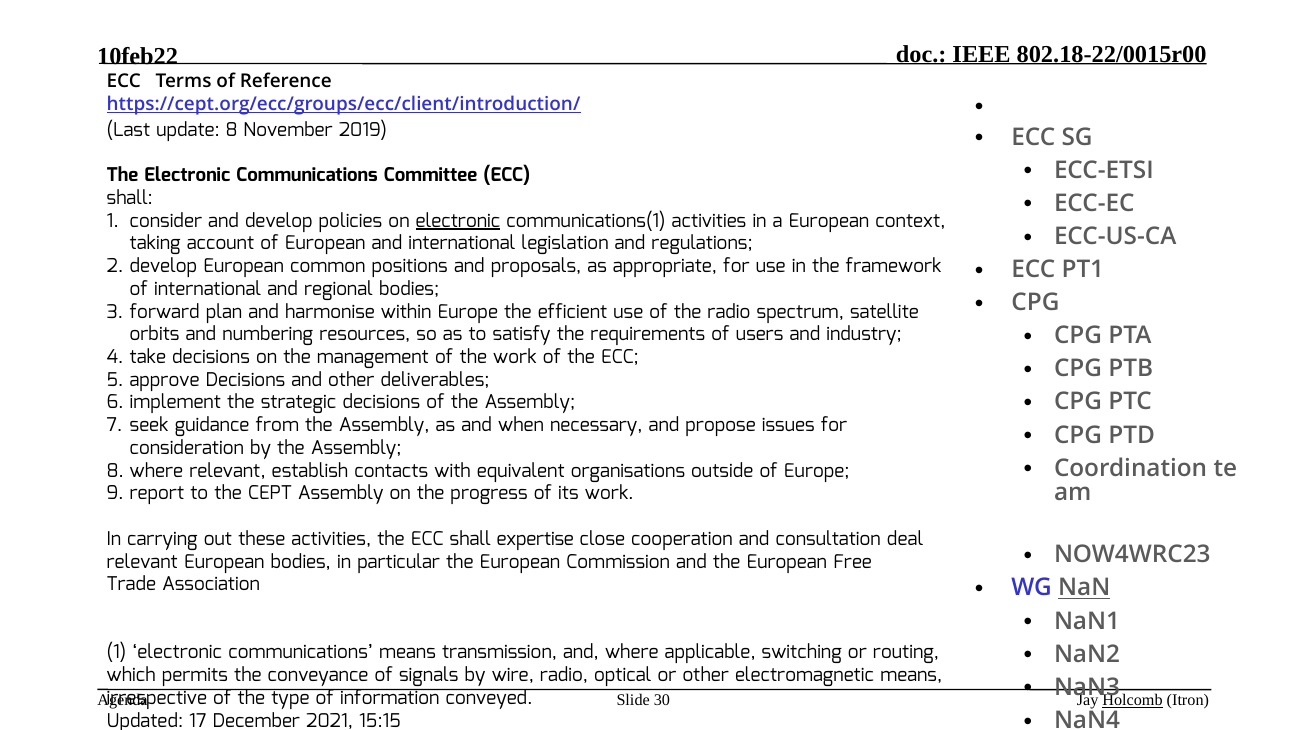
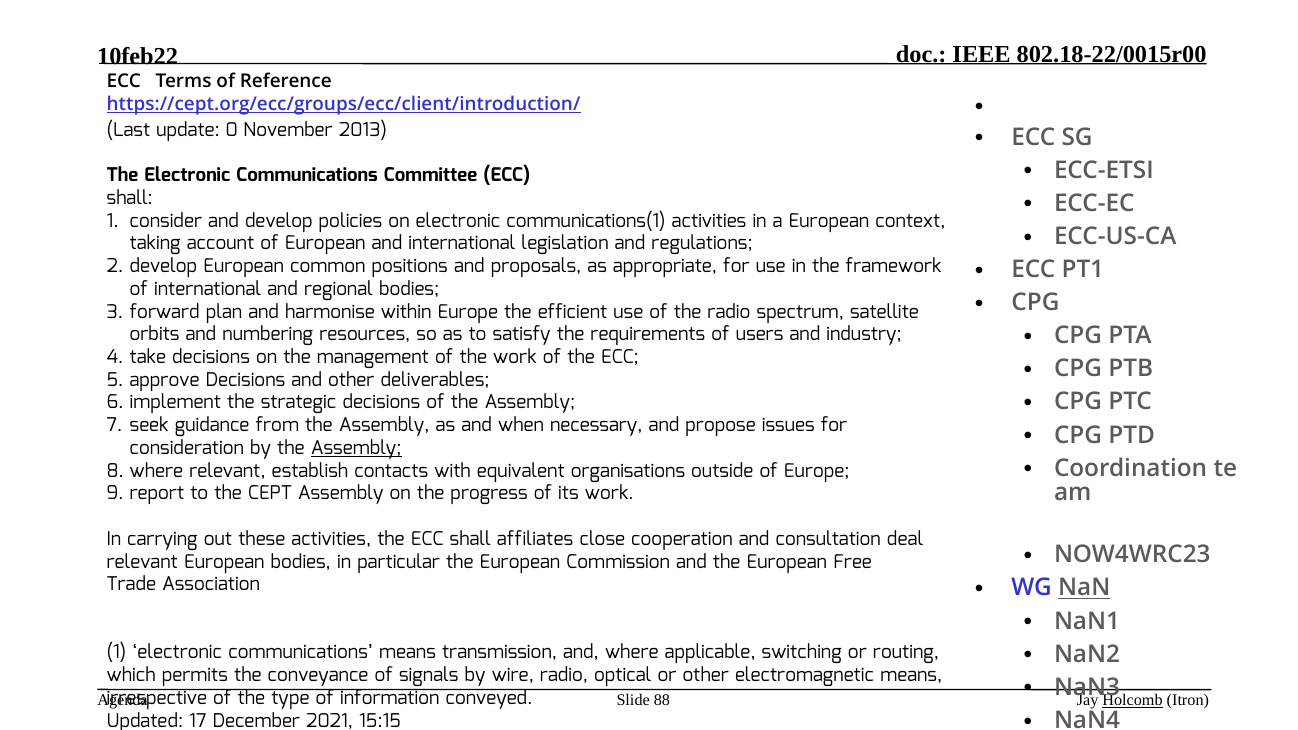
update 8: 8 -> 0
2019: 2019 -> 2013
electronic at (458, 221) underline: present -> none
Assembly at (356, 448) underline: none -> present
expertise: expertise -> affiliates
30: 30 -> 88
